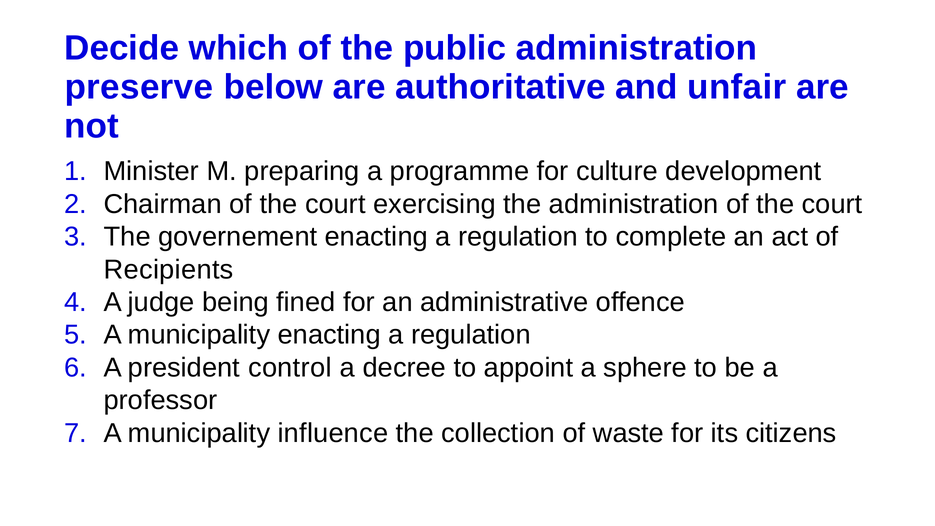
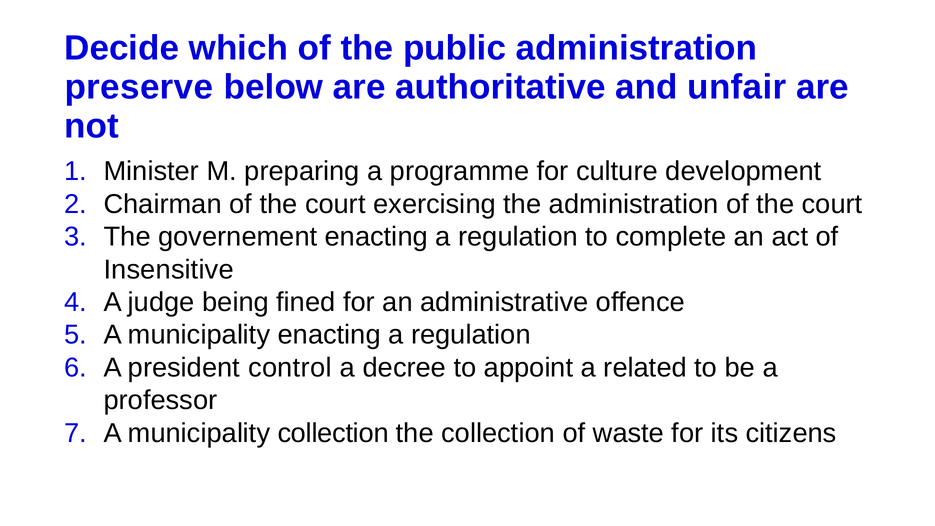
Recipients: Recipients -> Insensitive
sphere: sphere -> related
municipality influence: influence -> collection
